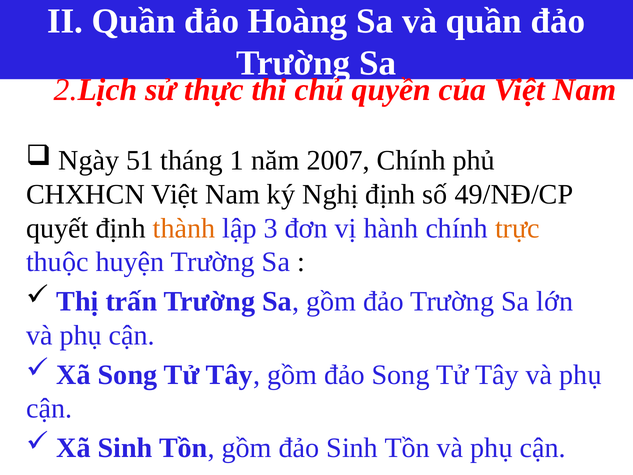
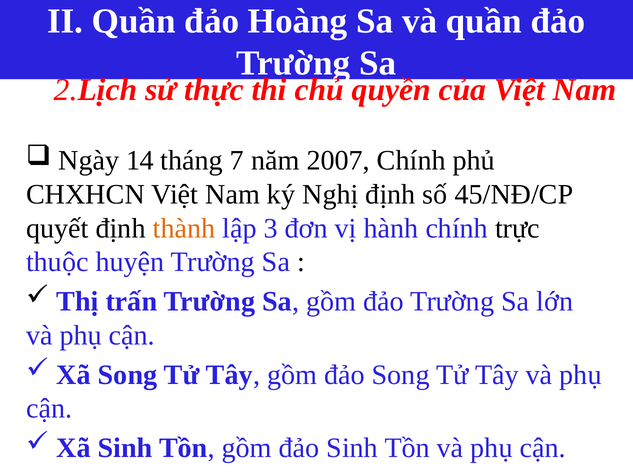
51: 51 -> 14
1: 1 -> 7
49/NĐ/CP: 49/NĐ/CP -> 45/NĐ/CP
trực colour: orange -> black
